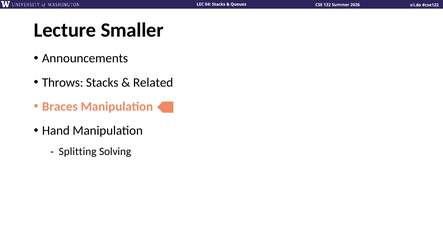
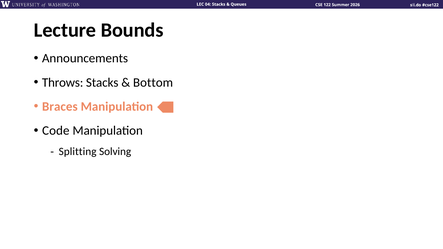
Smaller: Smaller -> Bounds
Related: Related -> Bottom
Hand: Hand -> Code
